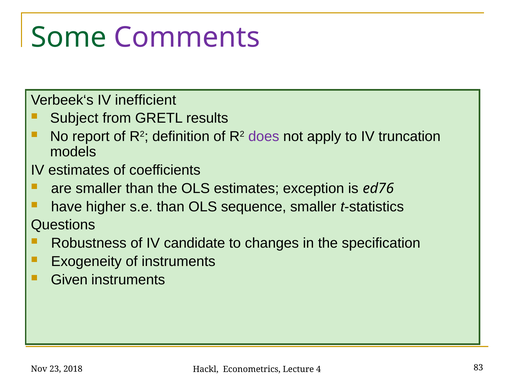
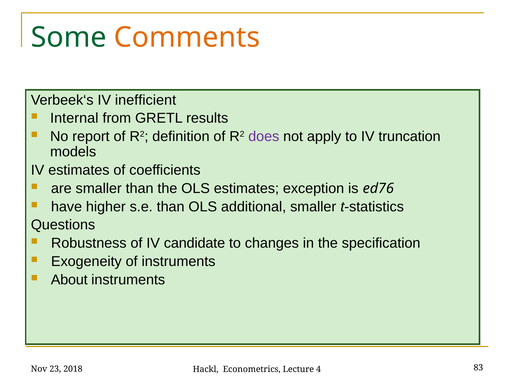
Comments colour: purple -> orange
Subject: Subject -> Internal
sequence: sequence -> additional
Given: Given -> About
